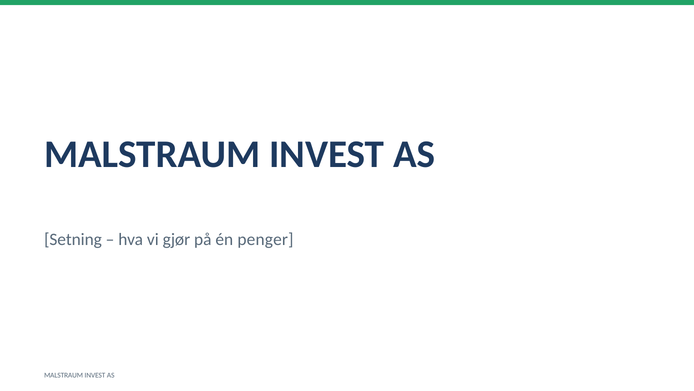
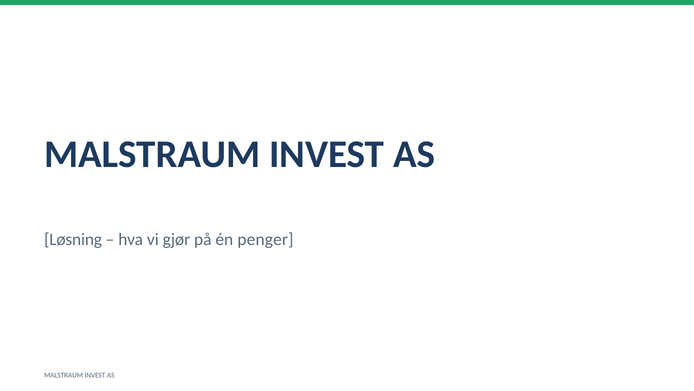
Setning: Setning -> Løsning
